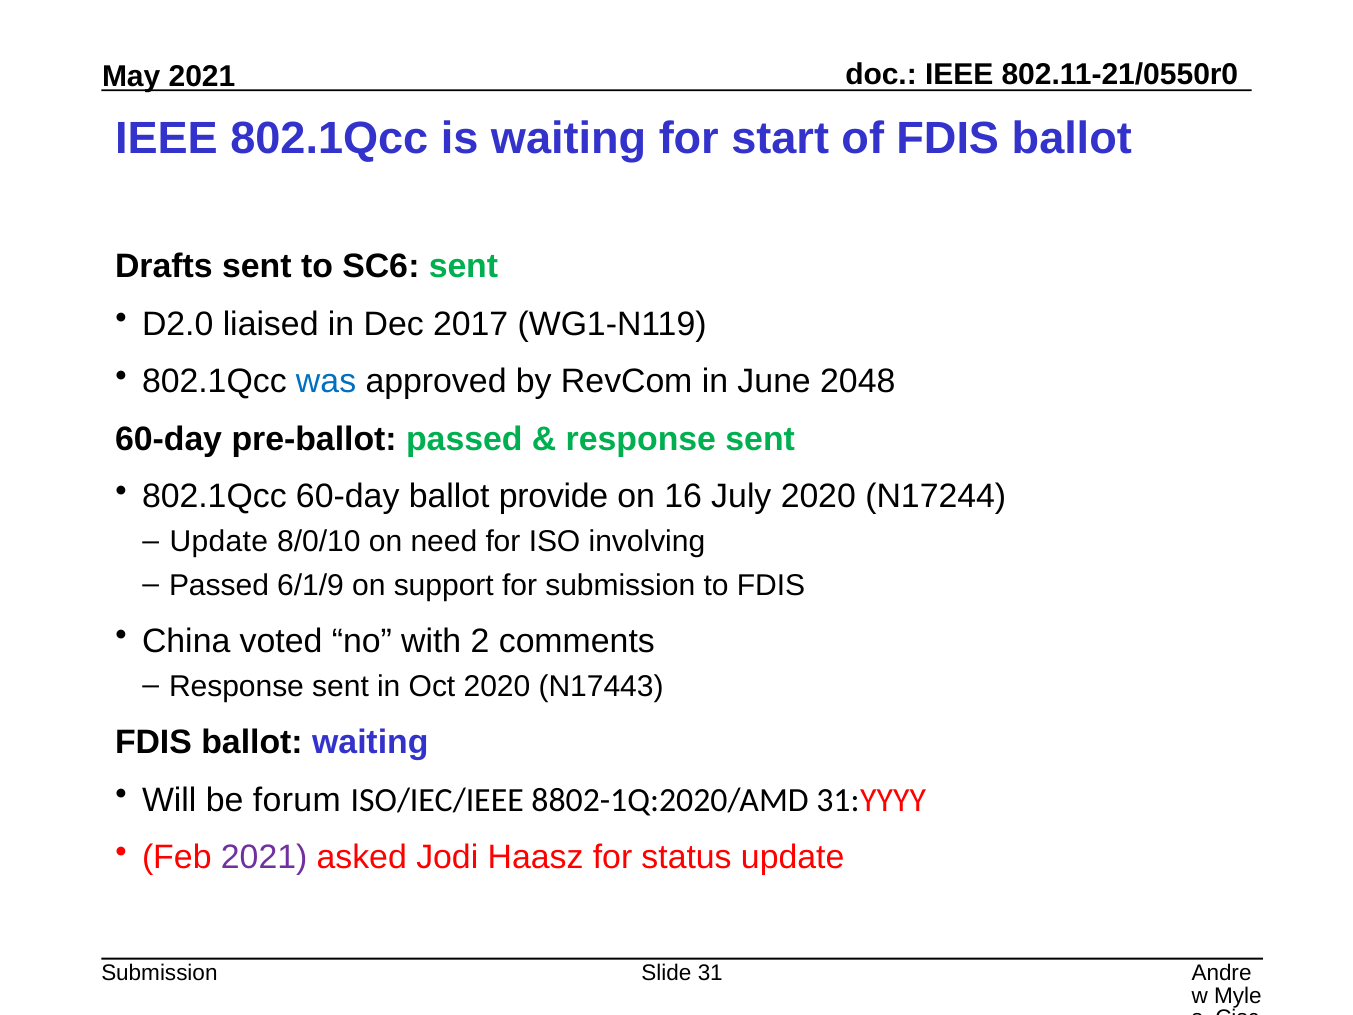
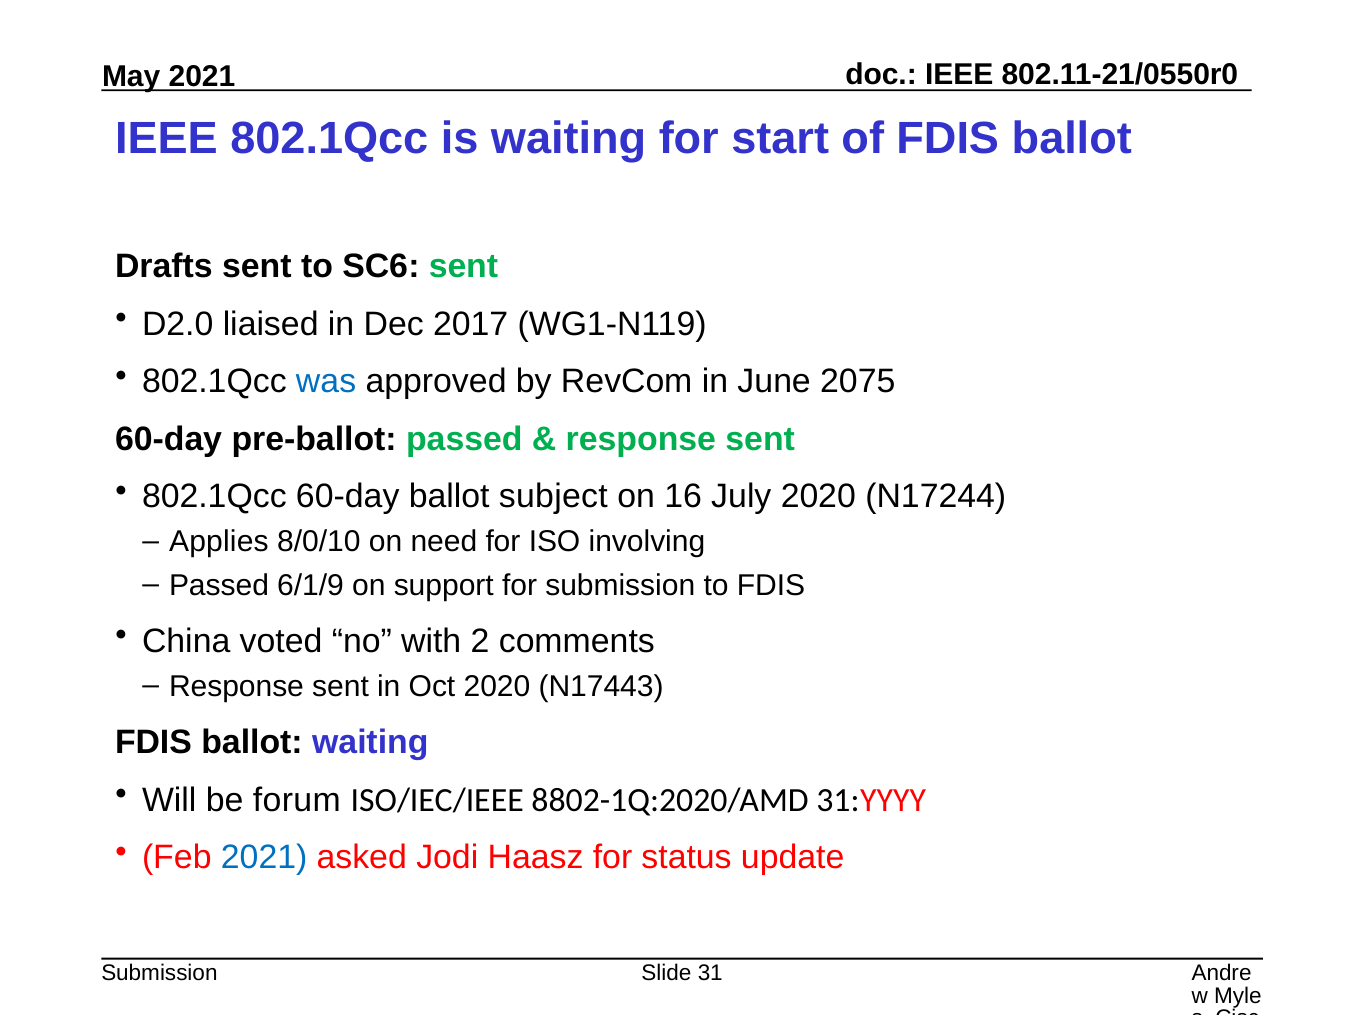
2048: 2048 -> 2075
provide: provide -> subject
Update at (219, 542): Update -> Applies
2021 at (264, 857) colour: purple -> blue
